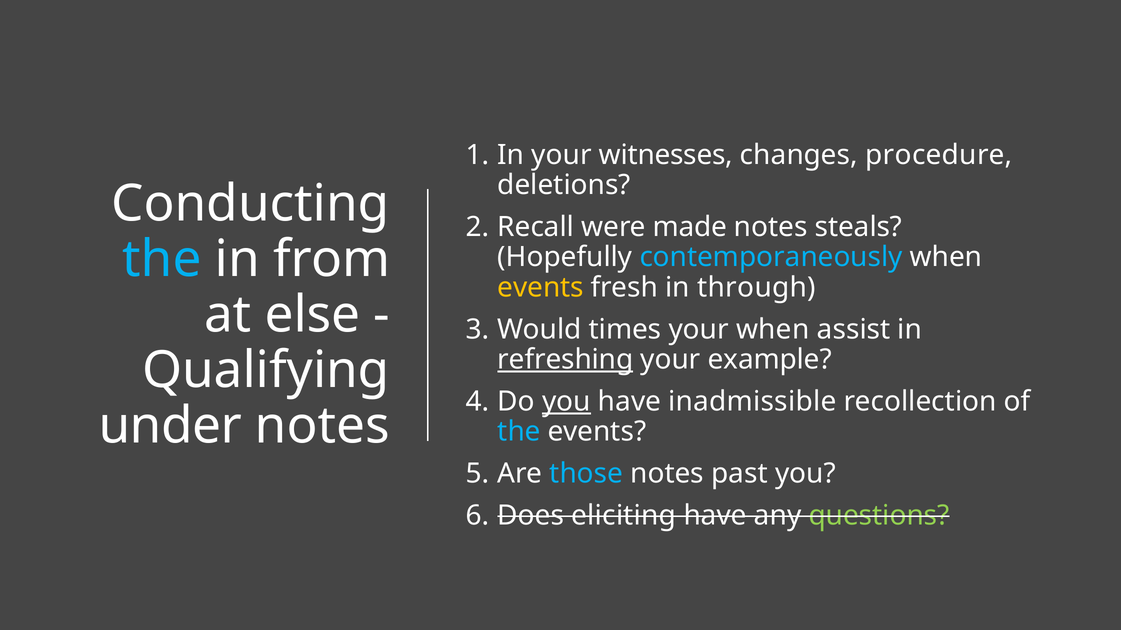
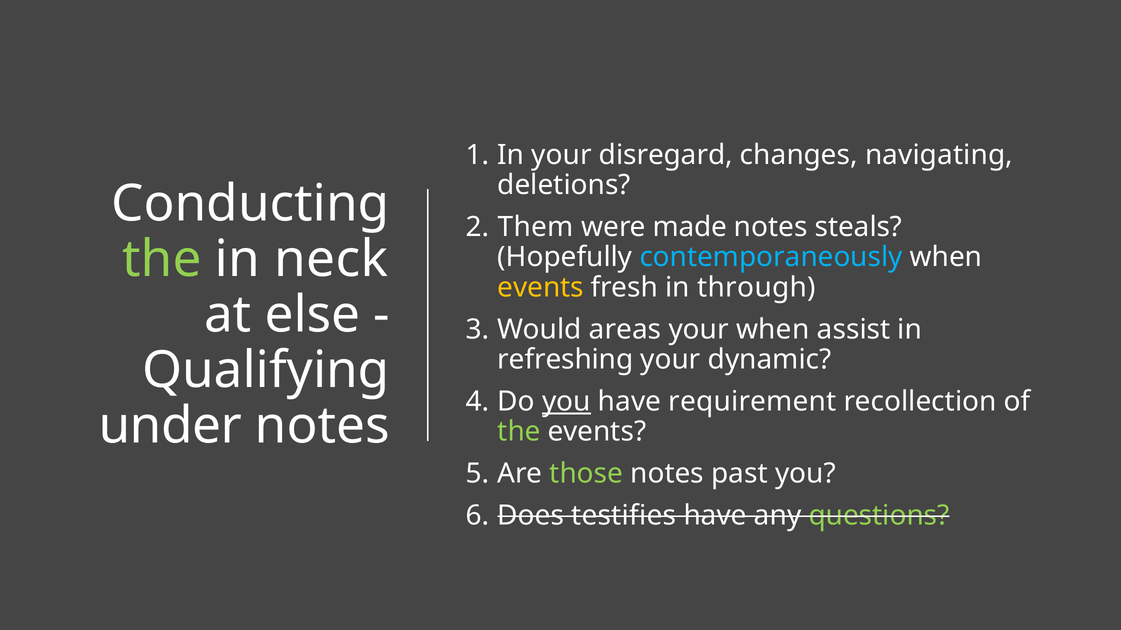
witnesses: witnesses -> disregard
procedure: procedure -> navigating
Recall: Recall -> Them
the at (162, 259) colour: light blue -> light green
from: from -> neck
times: times -> areas
refreshing underline: present -> none
example: example -> dynamic
inadmissible: inadmissible -> requirement
the at (519, 432) colour: light blue -> light green
those colour: light blue -> light green
eliciting: eliciting -> testifies
